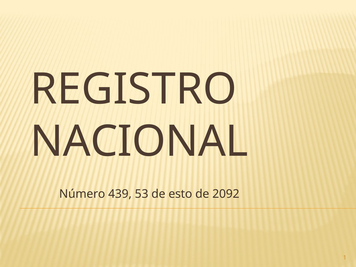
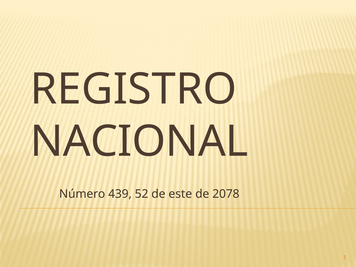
53: 53 -> 52
esto: esto -> este
2092: 2092 -> 2078
